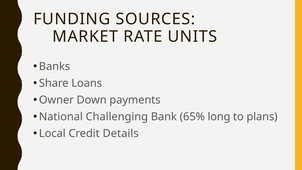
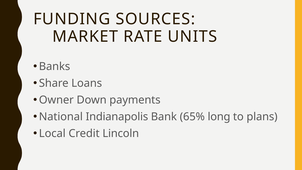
Challenging: Challenging -> Indianapolis
Details: Details -> Lincoln
